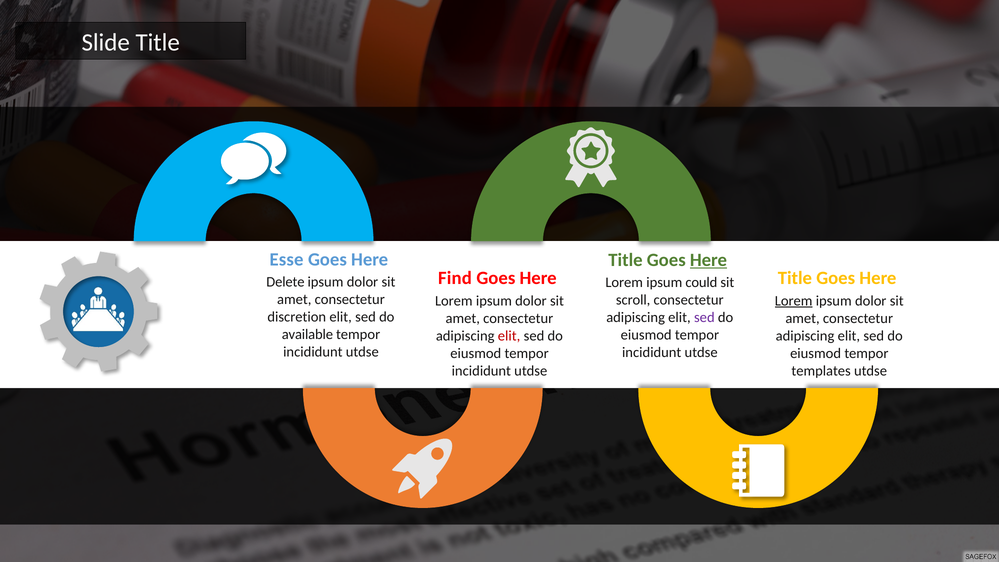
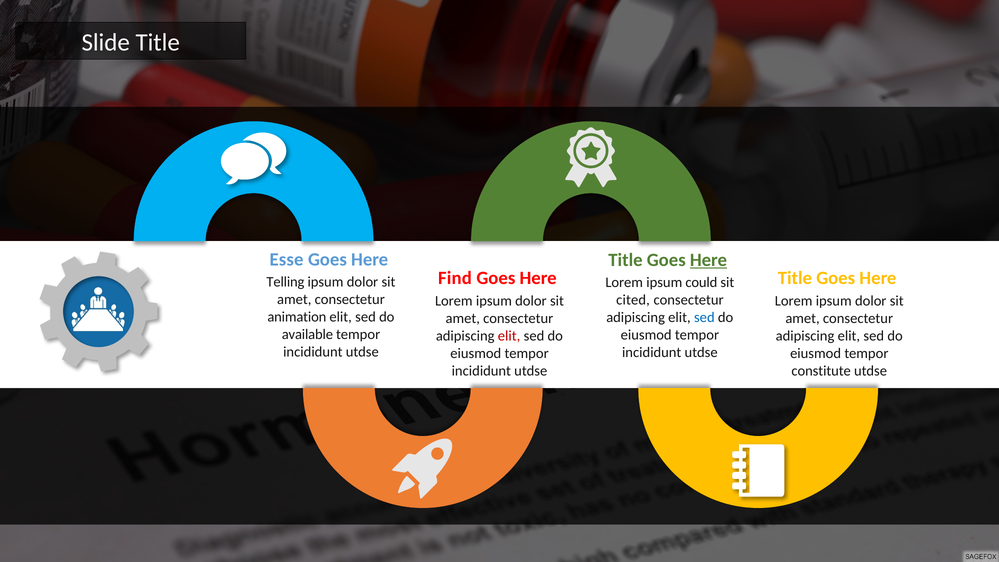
Delete: Delete -> Telling
scroll: scroll -> cited
Lorem at (794, 301) underline: present -> none
discretion: discretion -> animation
sed at (704, 317) colour: purple -> blue
templates: templates -> constitute
